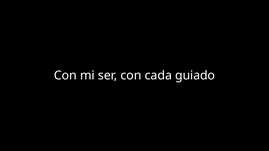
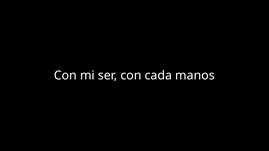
guiado: guiado -> manos
